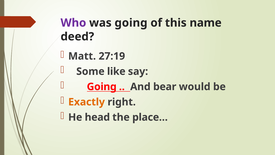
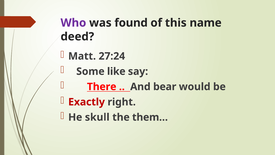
was going: going -> found
27:19: 27:19 -> 27:24
Going at (102, 87): Going -> There
Exactly colour: orange -> red
head: head -> skull
place…: place… -> them…
